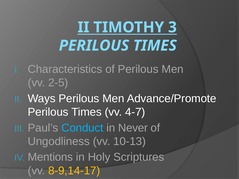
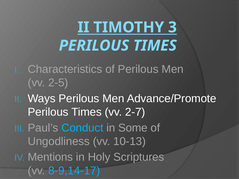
4-7: 4-7 -> 2-7
Never: Never -> Some
8-9,14-17 colour: yellow -> light blue
